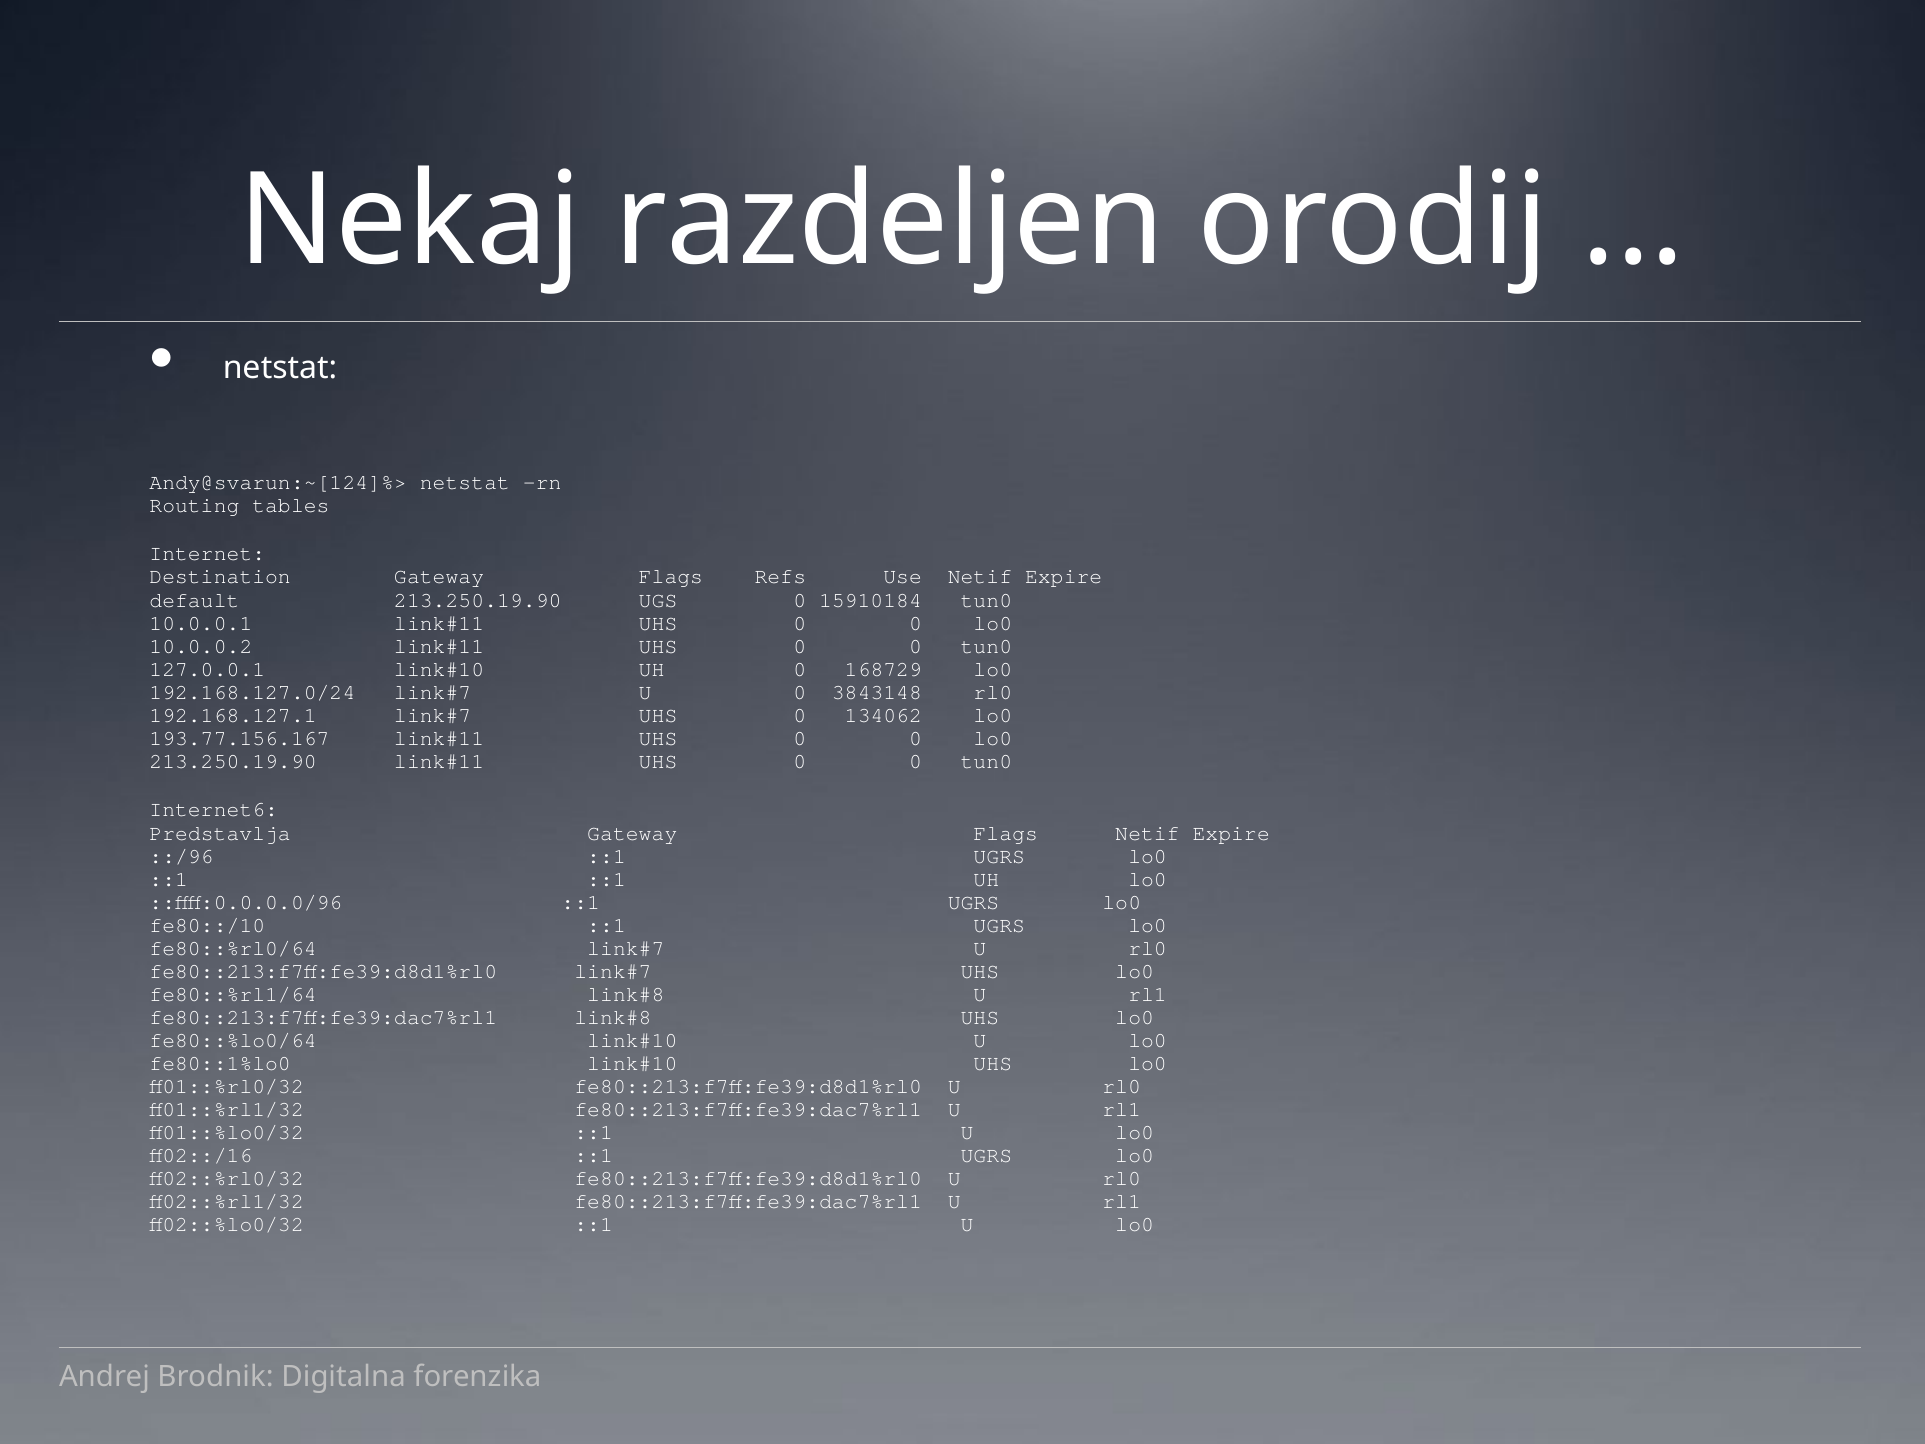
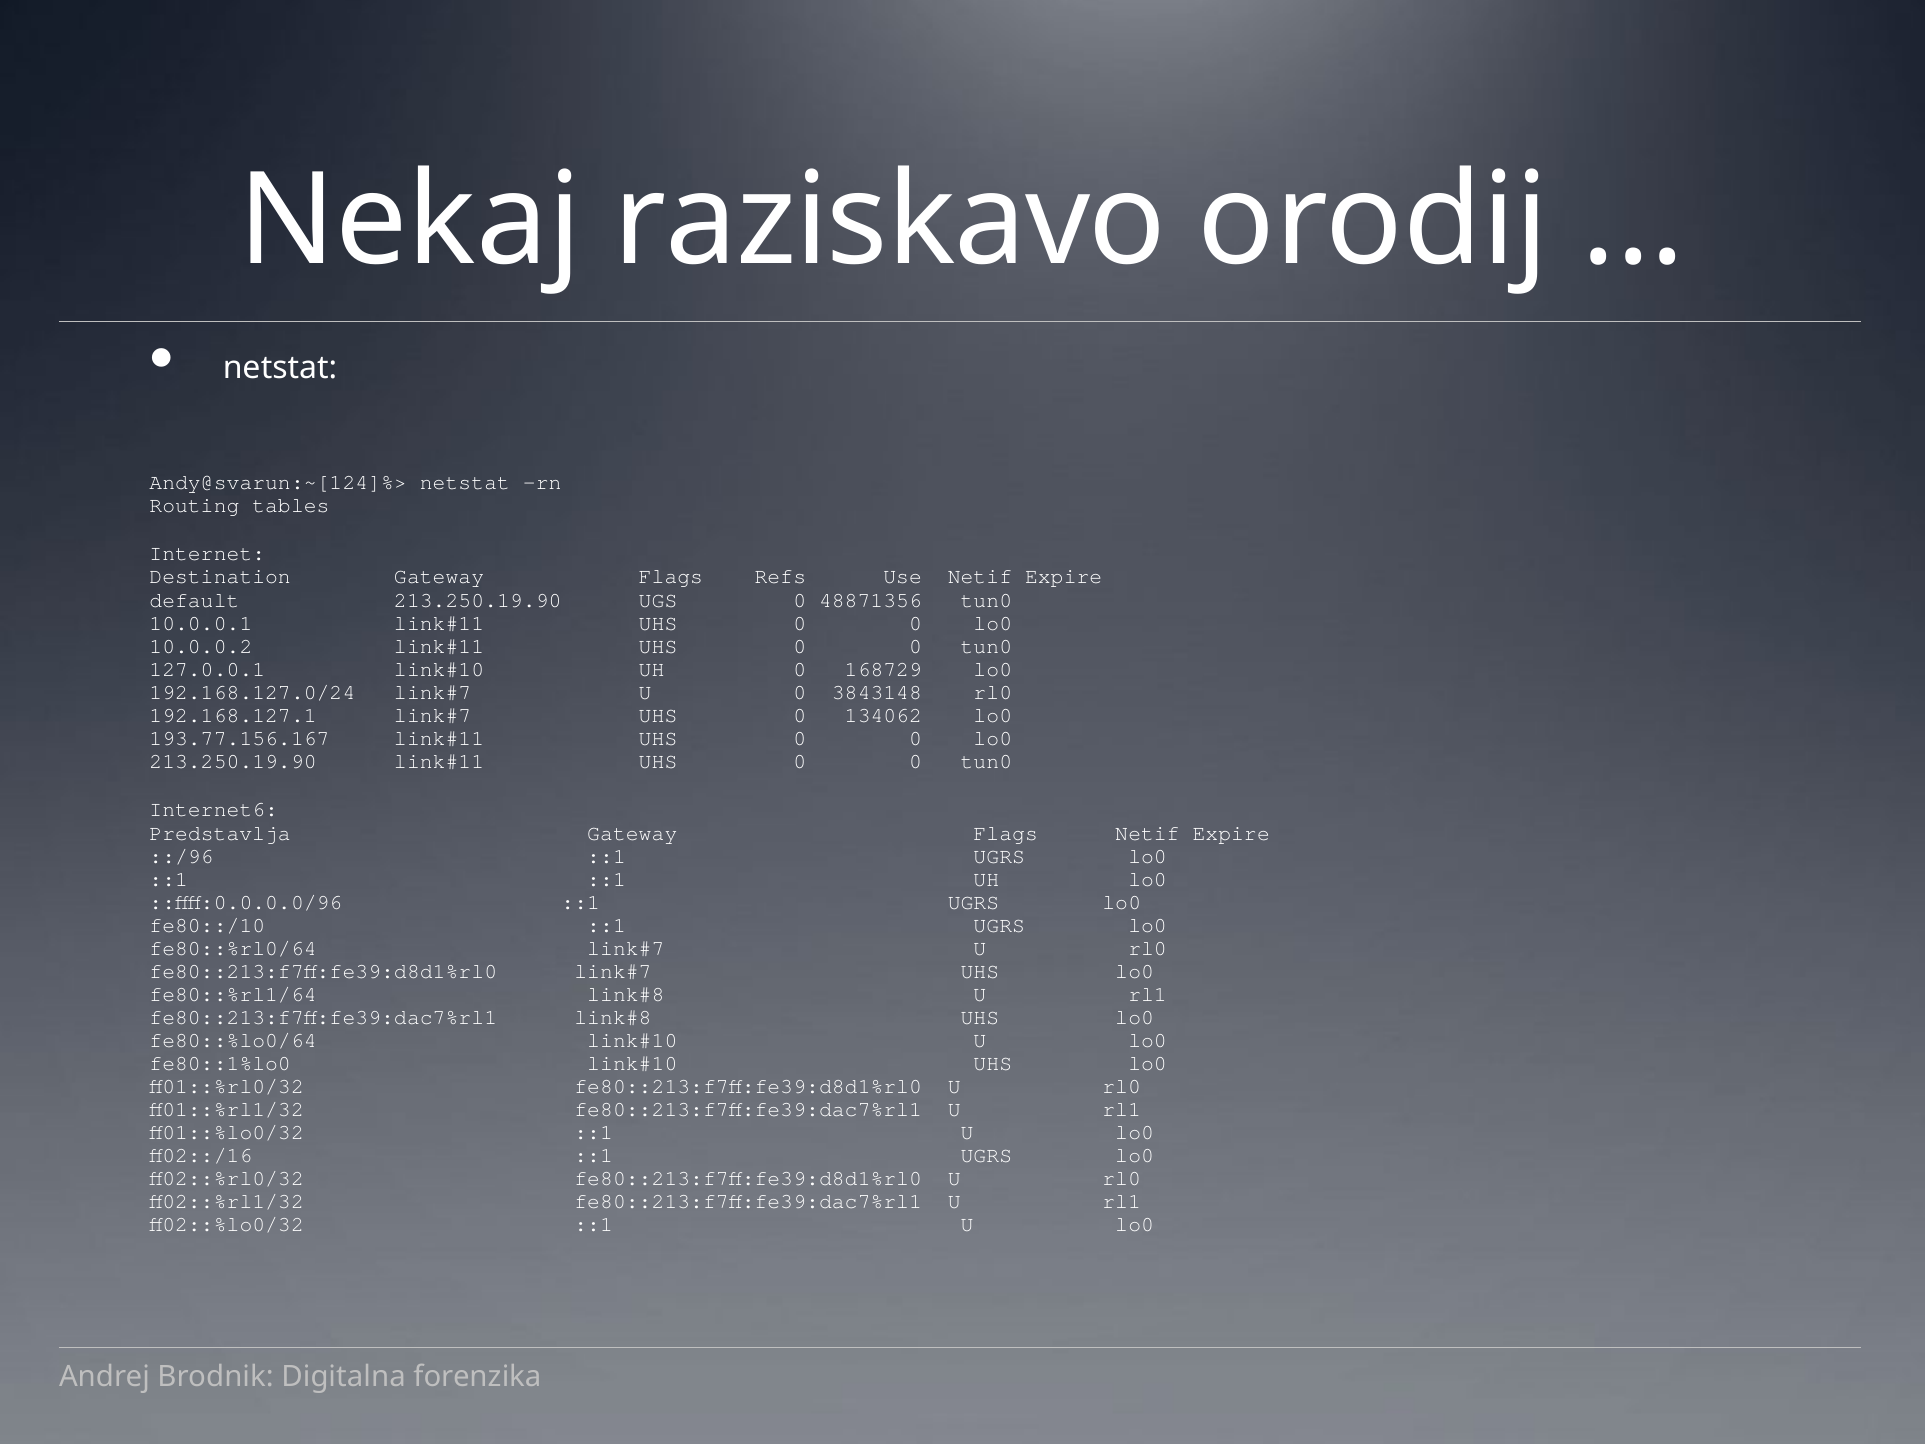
razdeljen: razdeljen -> raziskavo
15910184: 15910184 -> 48871356
